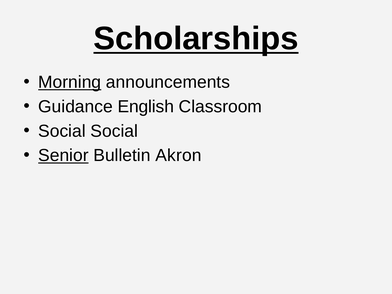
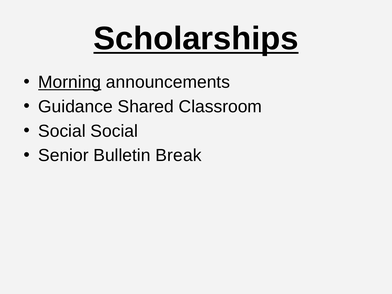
English: English -> Shared
Senior underline: present -> none
Akron: Akron -> Break
